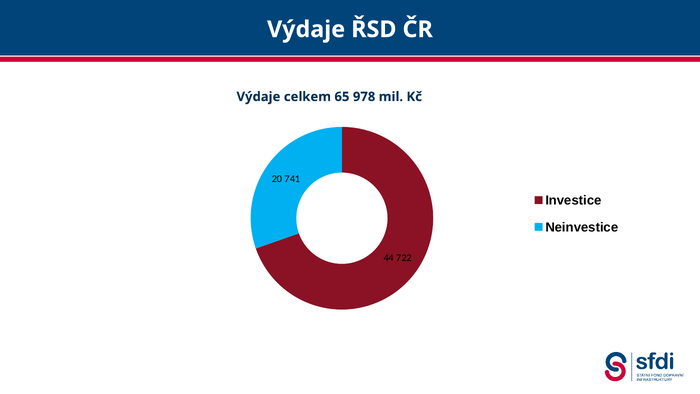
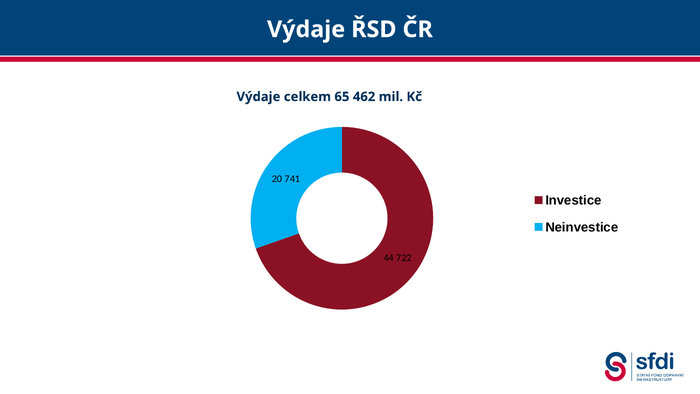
978: 978 -> 462
